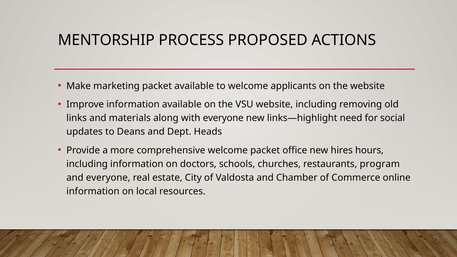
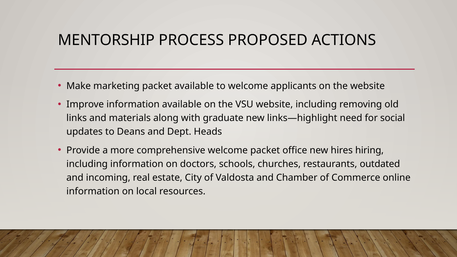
with everyone: everyone -> graduate
hours: hours -> hiring
program: program -> outdated
and everyone: everyone -> incoming
